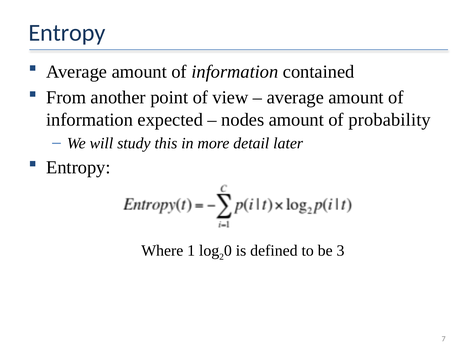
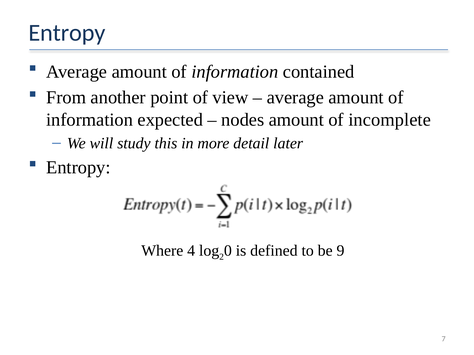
probability: probability -> incomplete
1: 1 -> 4
3: 3 -> 9
